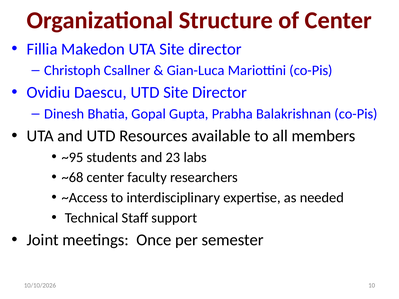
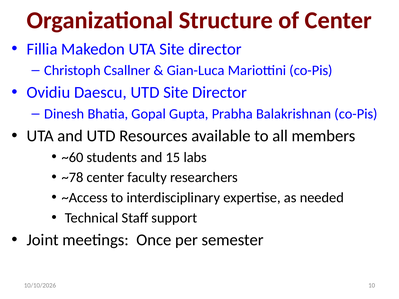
~95: ~95 -> ~60
23: 23 -> 15
~68: ~68 -> ~78
